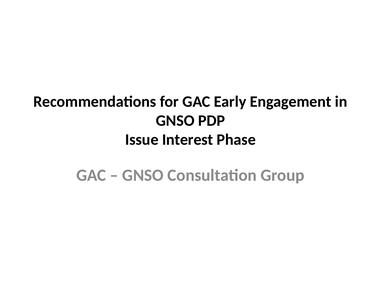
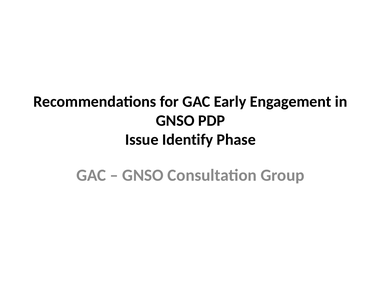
Interest: Interest -> Identify
